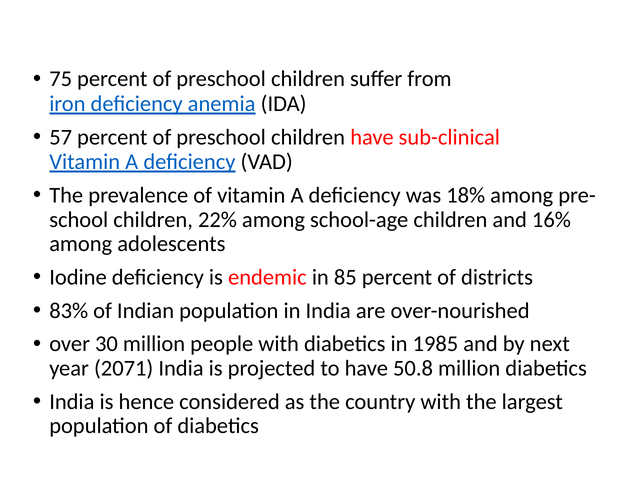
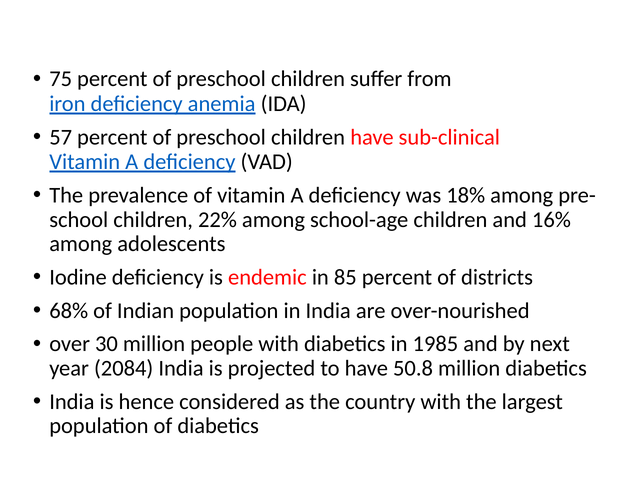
83%: 83% -> 68%
2071: 2071 -> 2084
